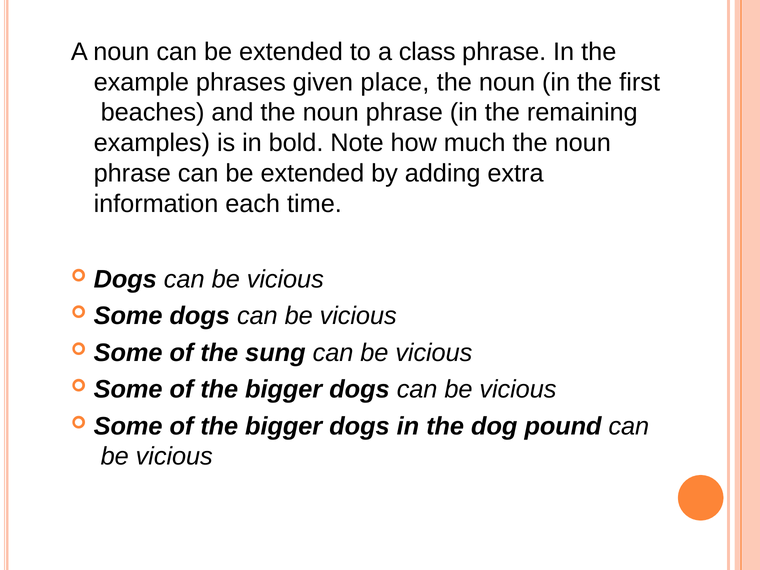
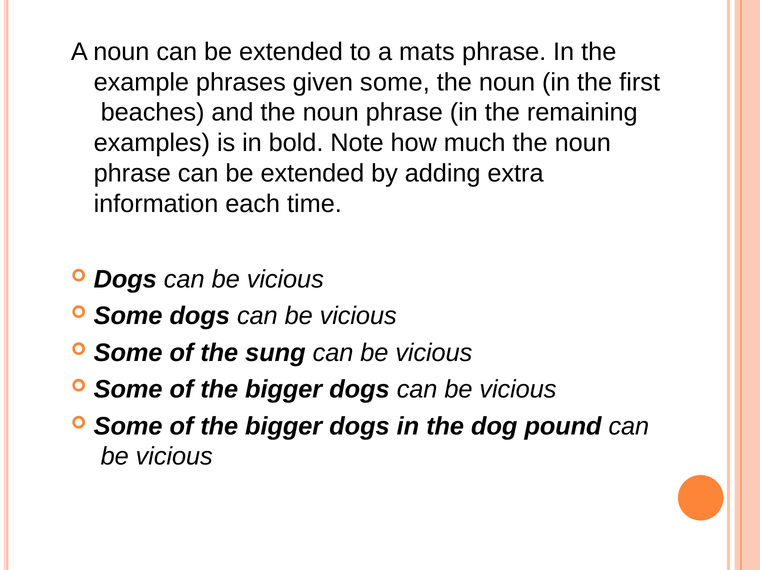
class: class -> mats
given place: place -> some
